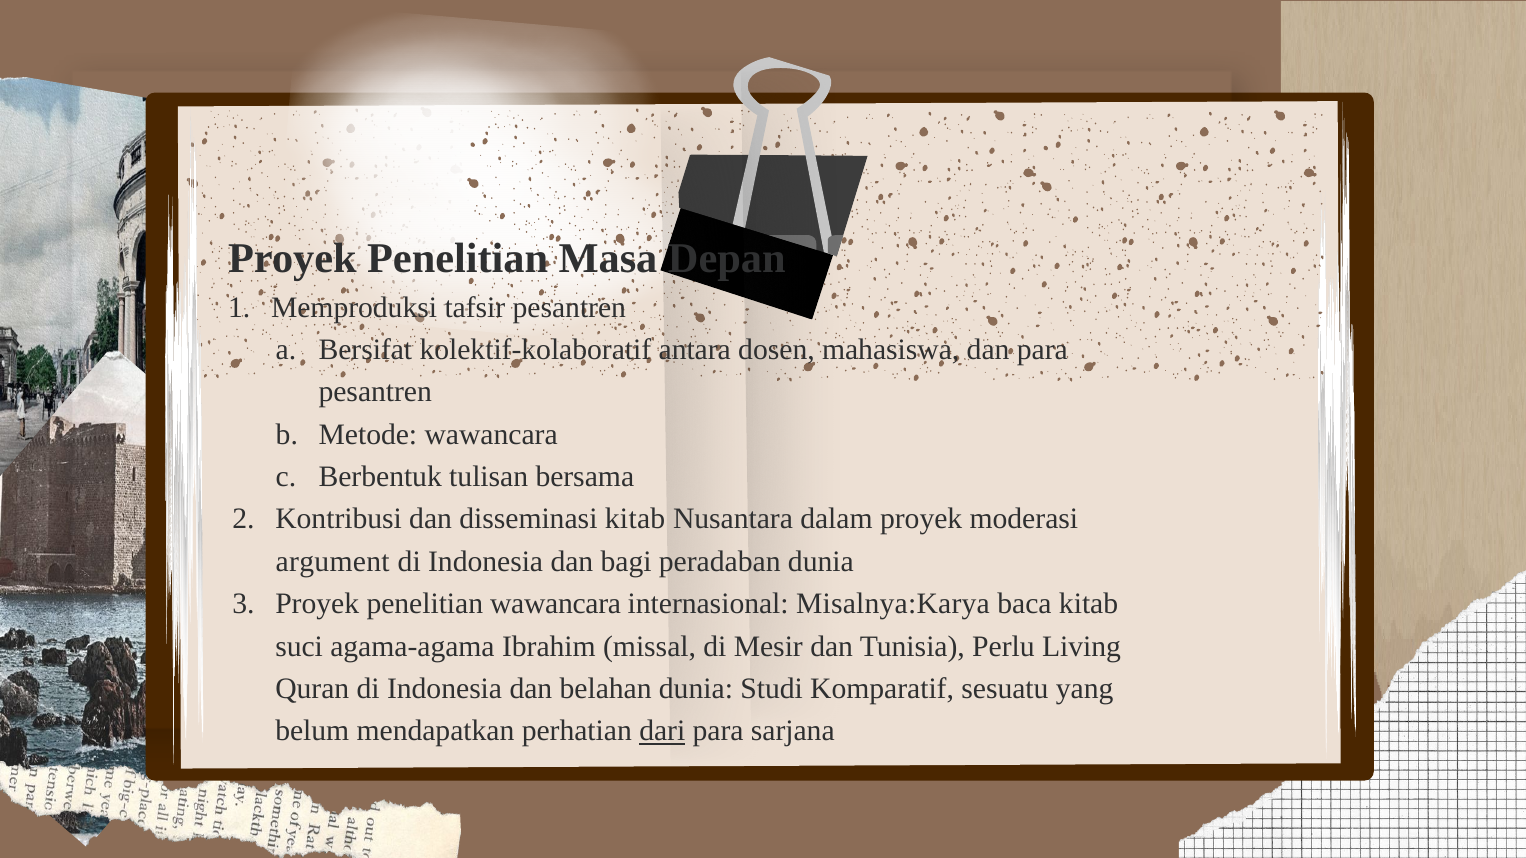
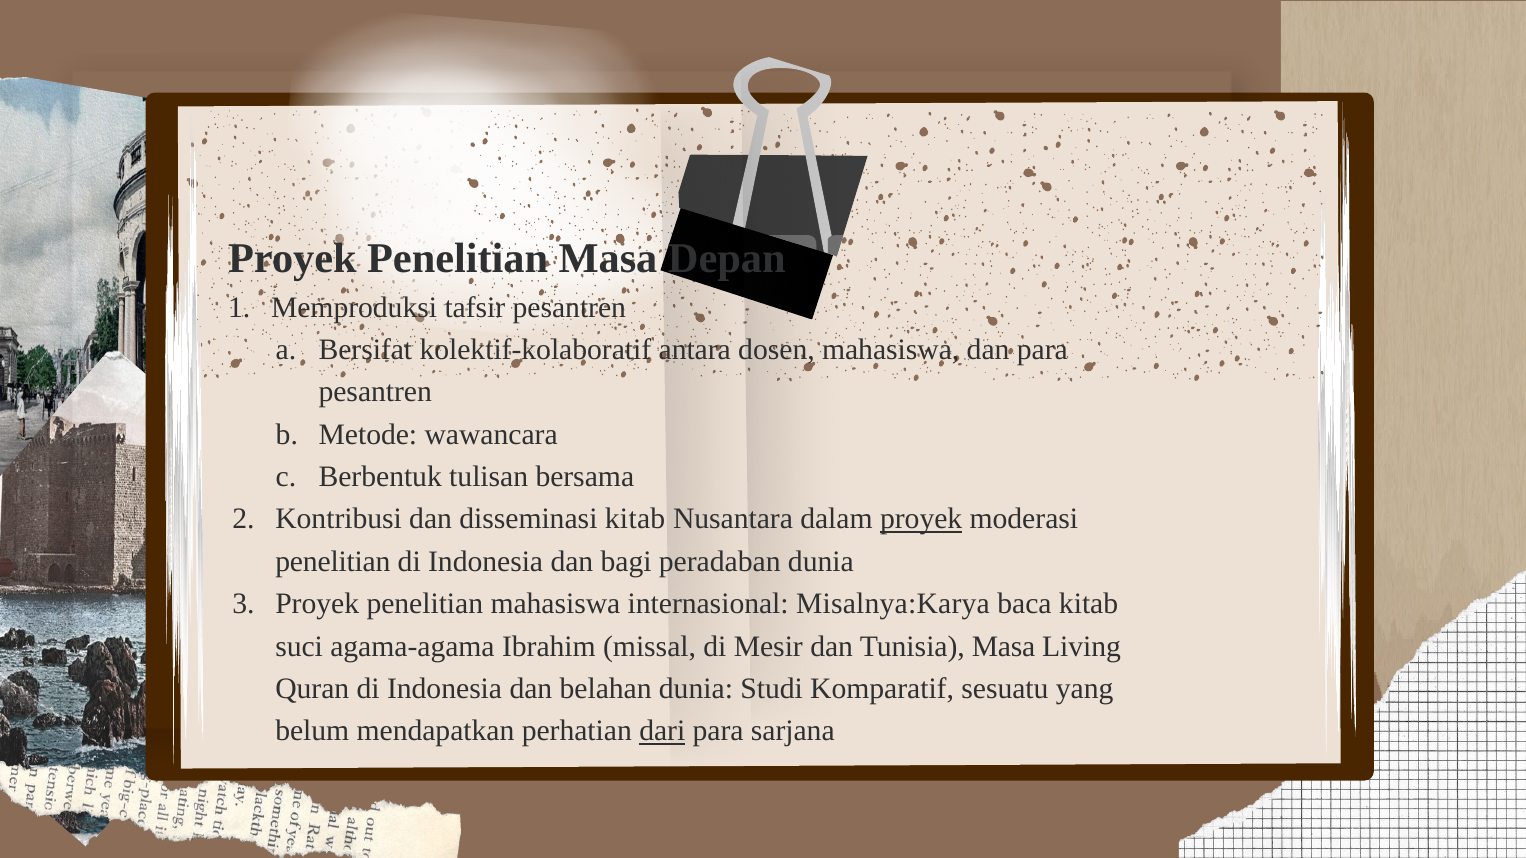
proyek at (921, 519) underline: none -> present
argument at (333, 562): argument -> penelitian
penelitian wawancara: wawancara -> mahasiswa
Tunisia Perlu: Perlu -> Masa
